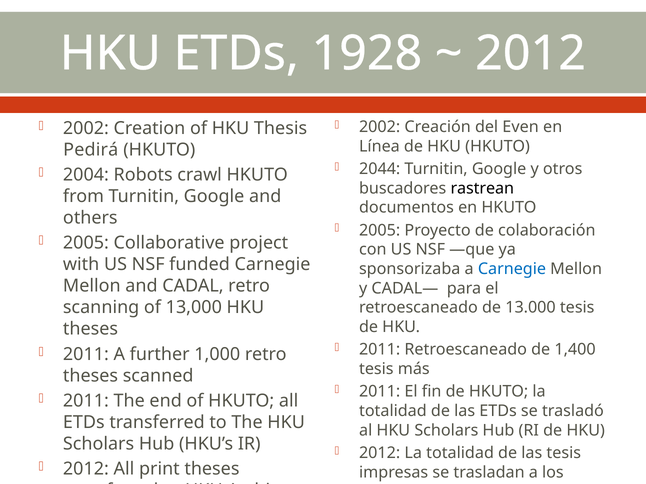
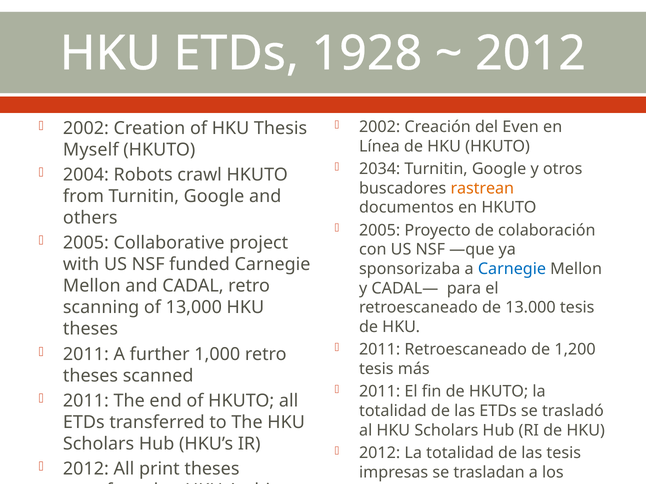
Pedirá: Pedirá -> Myself
2044: 2044 -> 2034
rastrean colour: black -> orange
1,400: 1,400 -> 1,200
